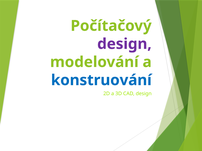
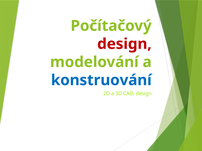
design at (124, 44) colour: purple -> red
